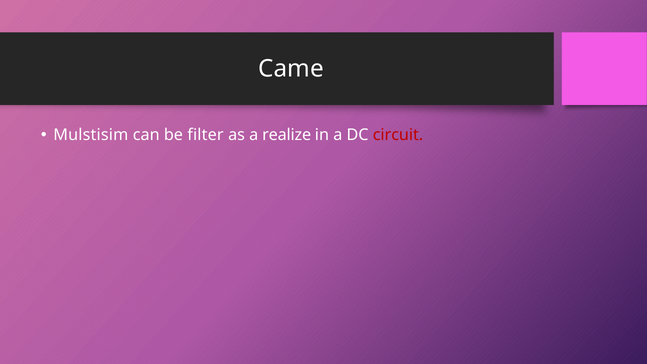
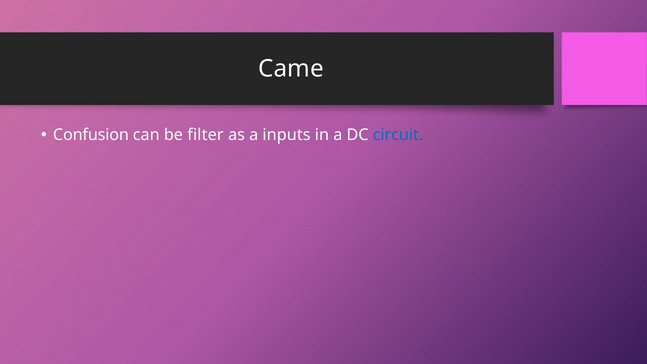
Mulstisim: Mulstisim -> Confusion
realize: realize -> inputs
circuit colour: red -> blue
